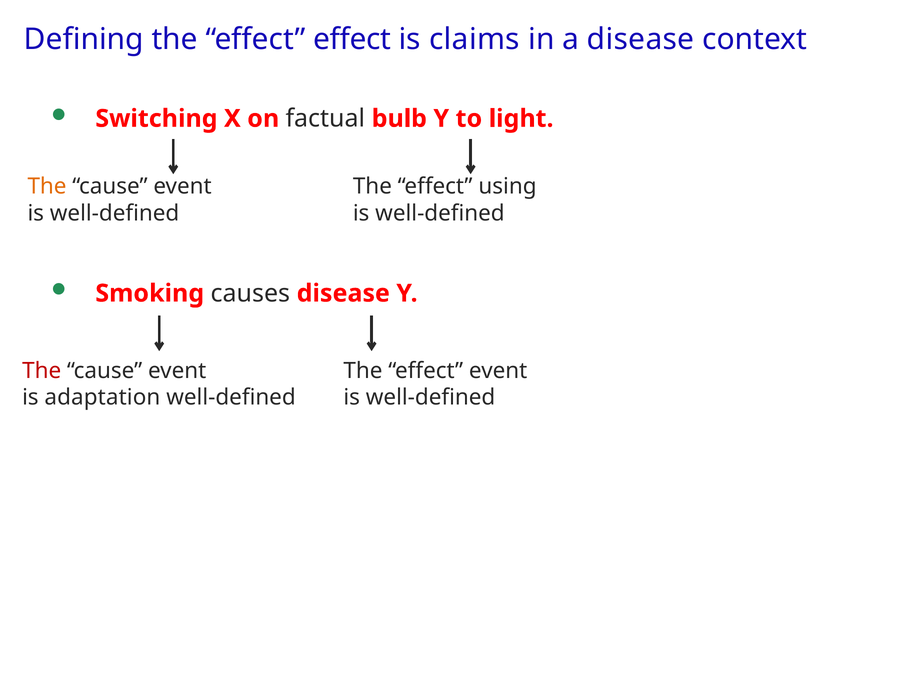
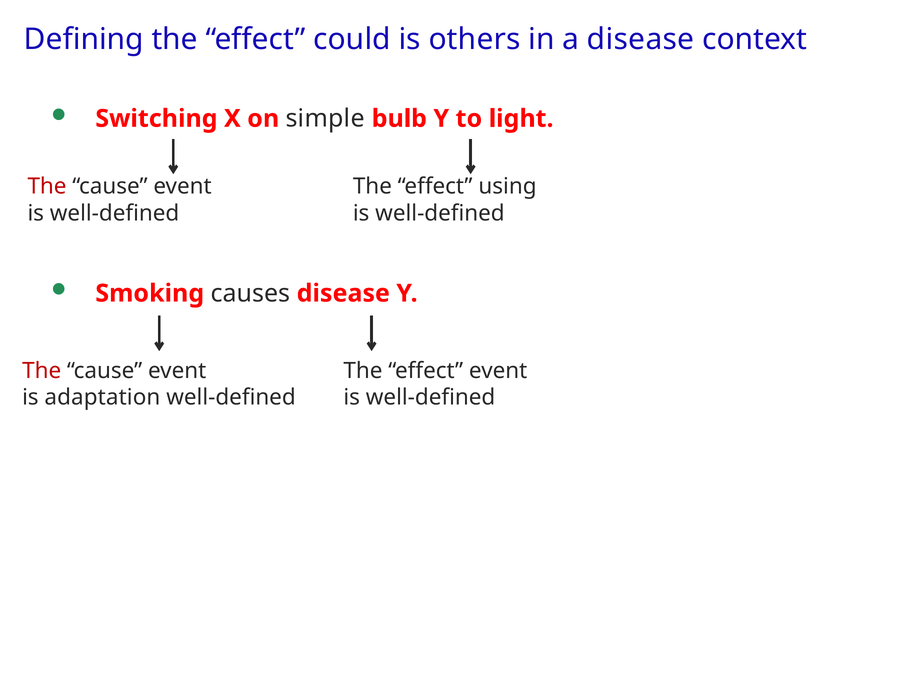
effect effect: effect -> could
claims: claims -> others
factual: factual -> simple
The at (47, 187) colour: orange -> red
